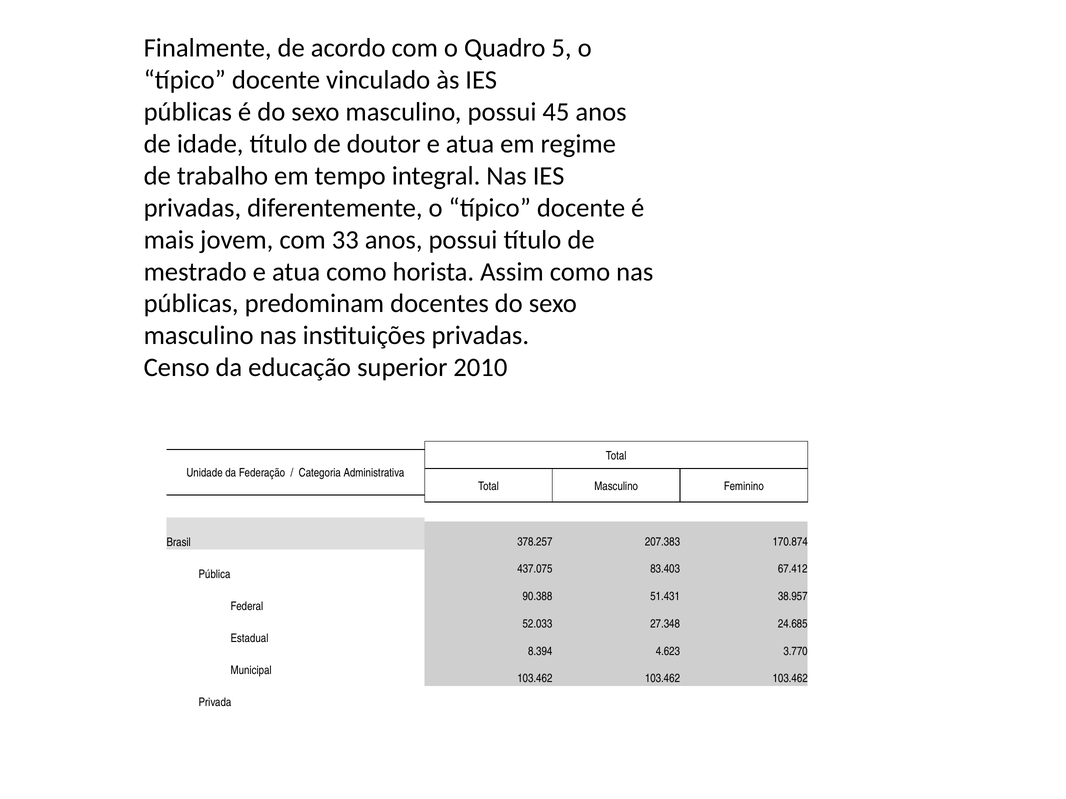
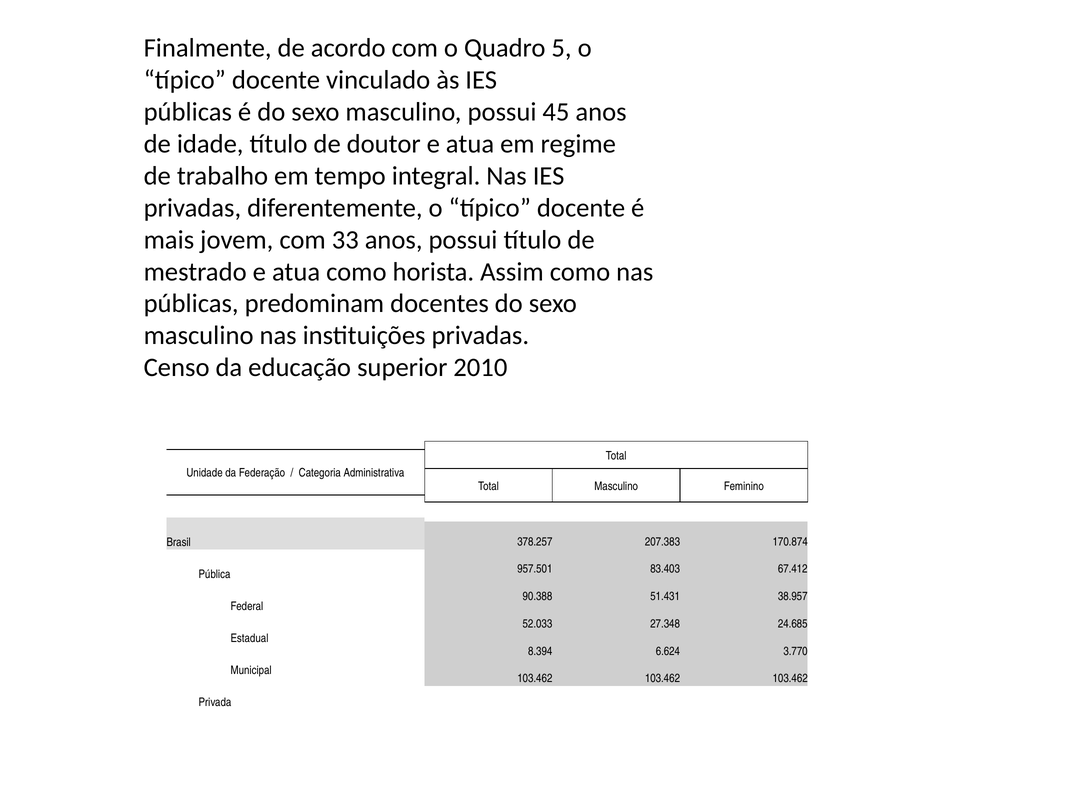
437.075: 437.075 -> 957.501
4.623: 4.623 -> 6.624
